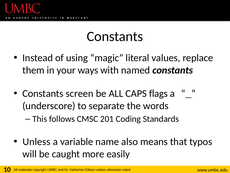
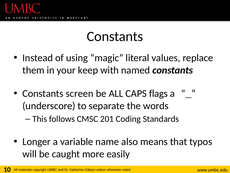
ways: ways -> keep
Unless at (36, 141): Unless -> Longer
